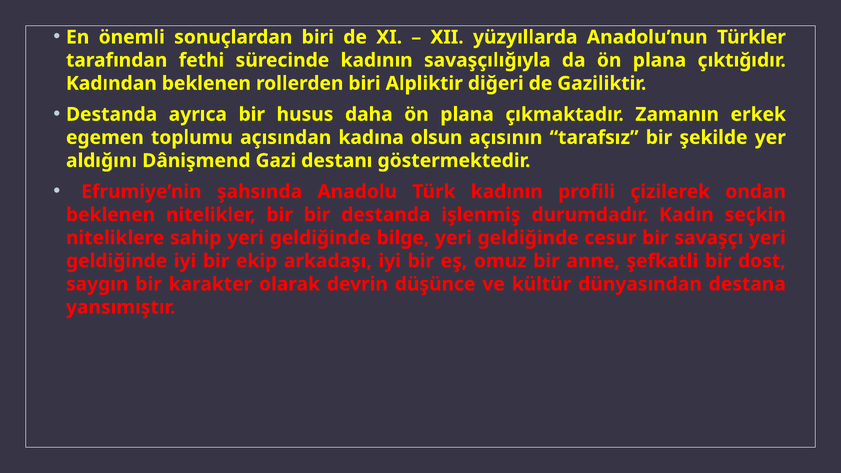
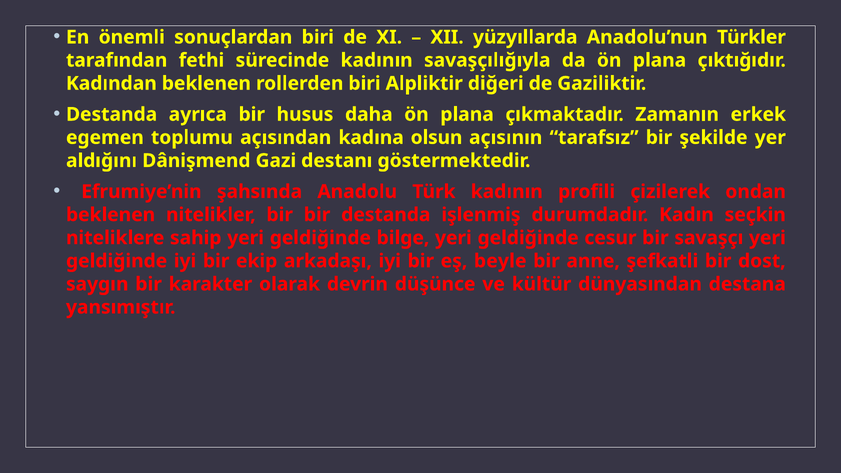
omuz: omuz -> beyle
